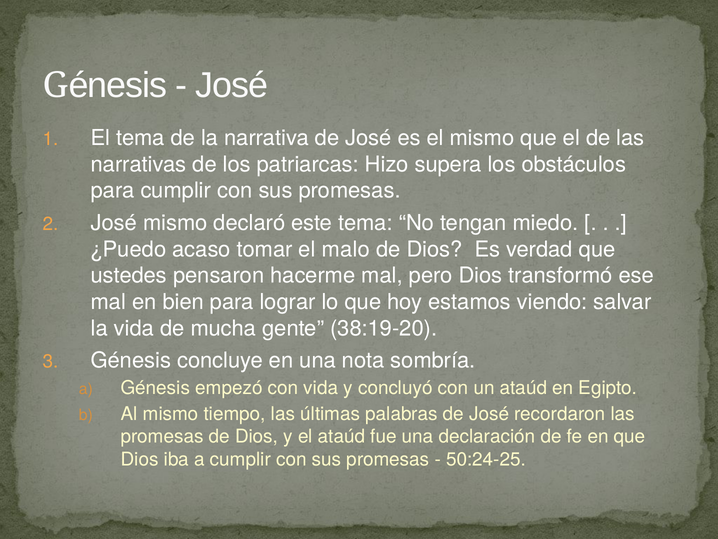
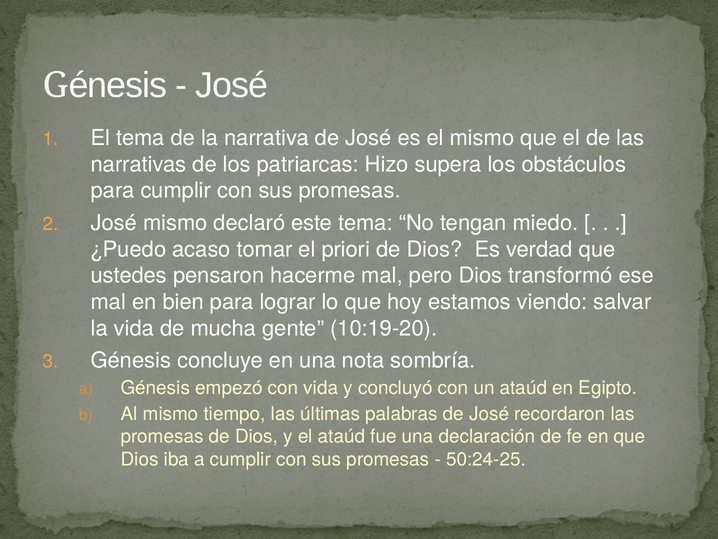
malo: malo -> priori
38:19-20: 38:19-20 -> 10:19-20
